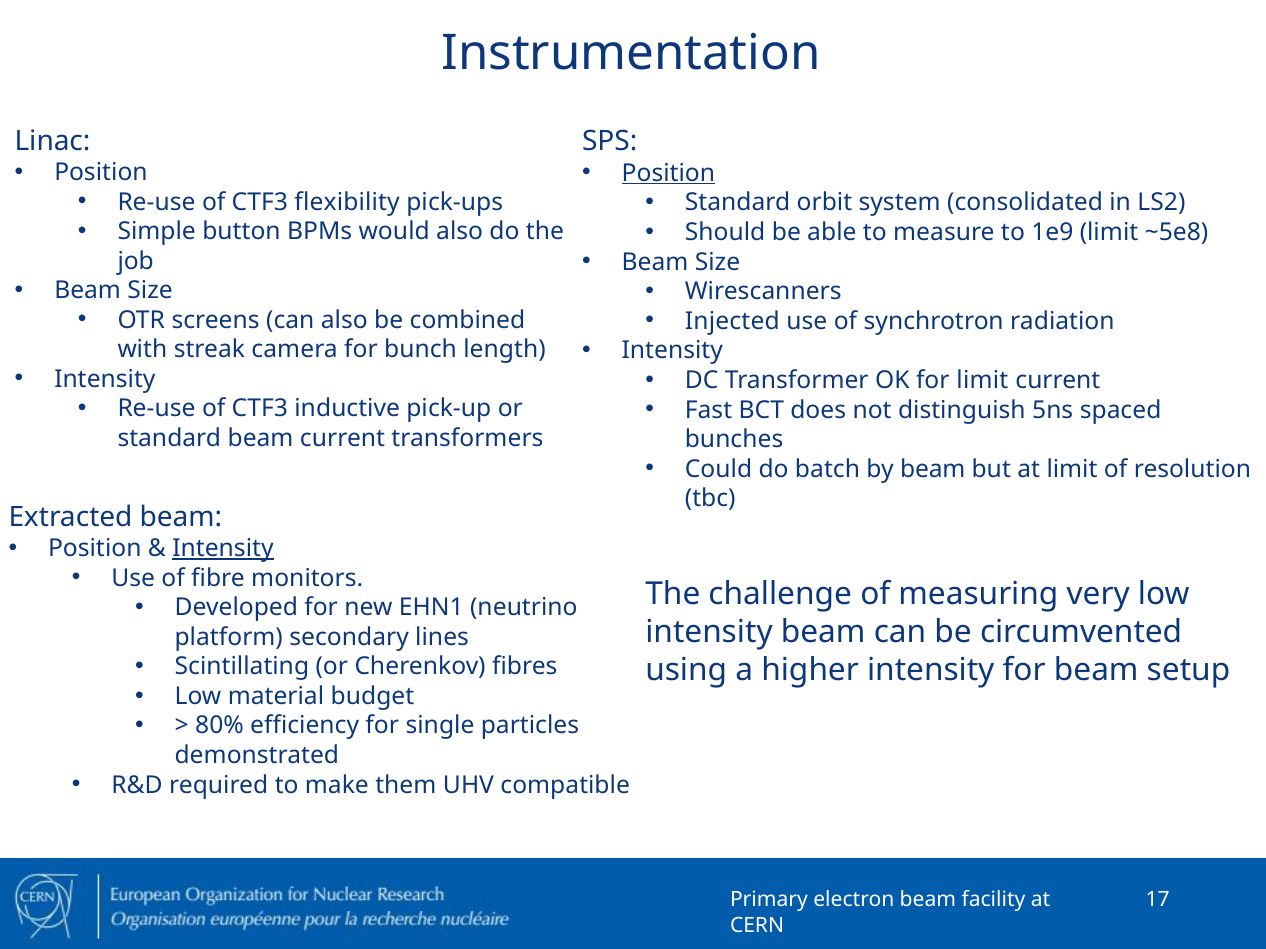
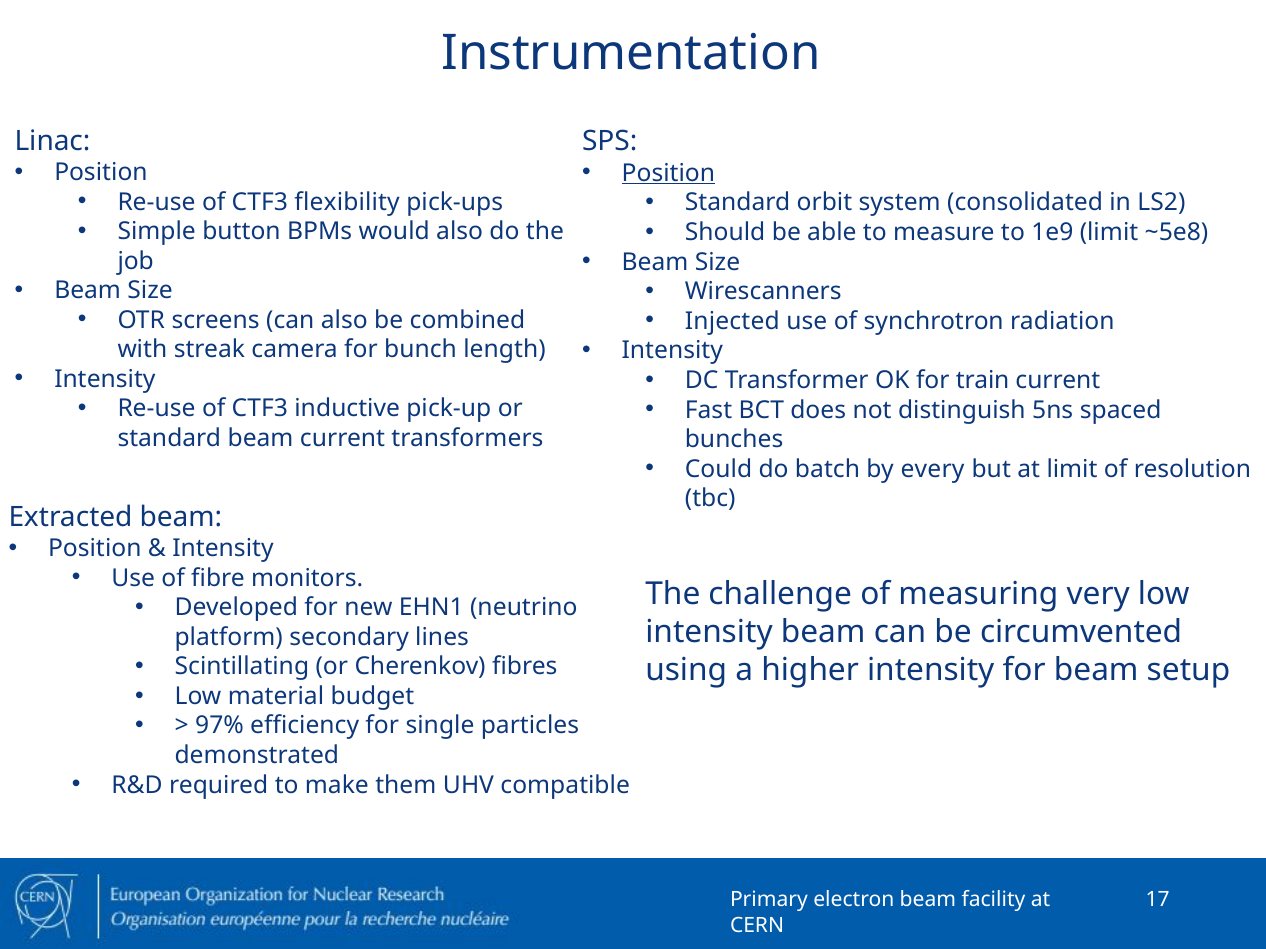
for limit: limit -> train
by beam: beam -> every
Intensity at (223, 549) underline: present -> none
80%: 80% -> 97%
